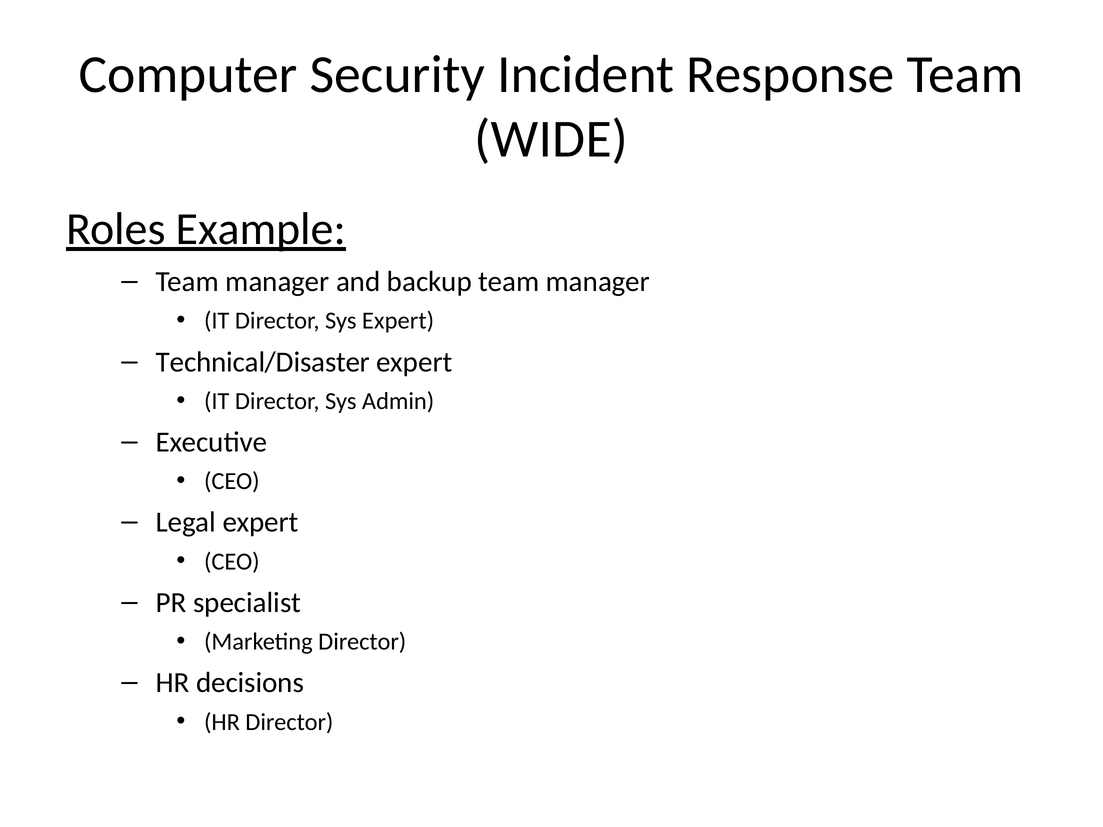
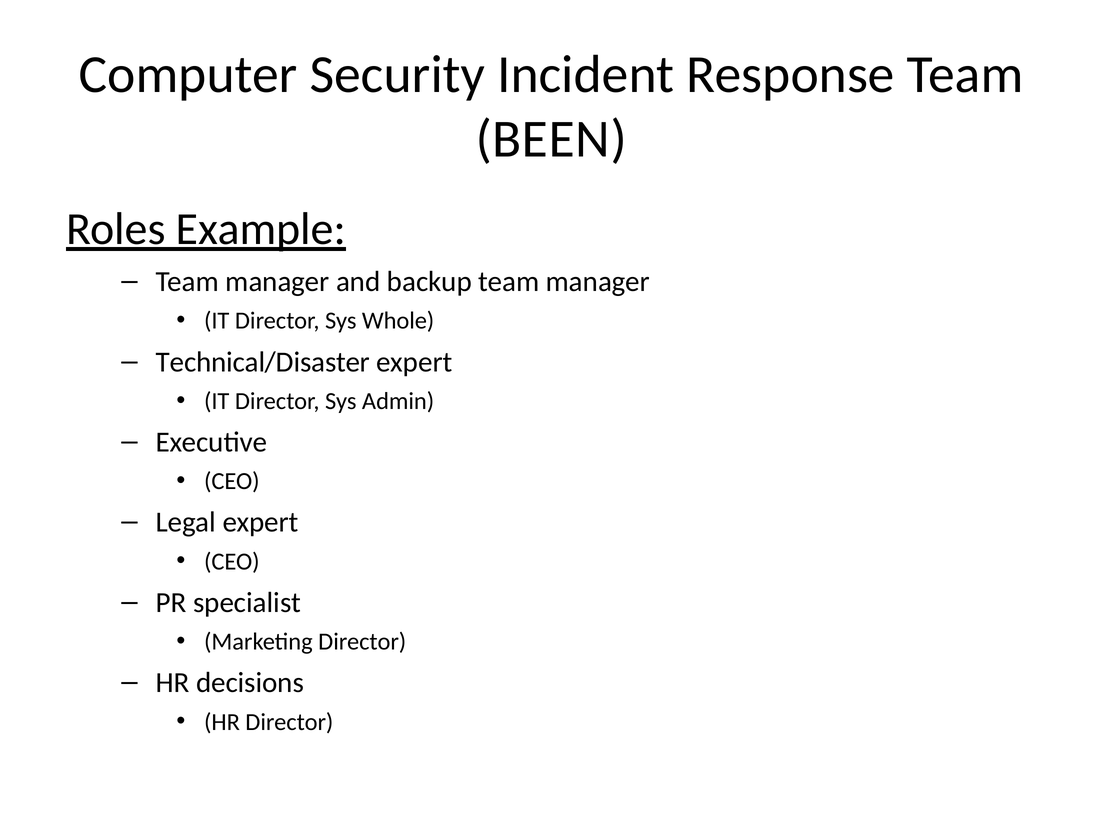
WIDE: WIDE -> BEEN
Sys Expert: Expert -> Whole
